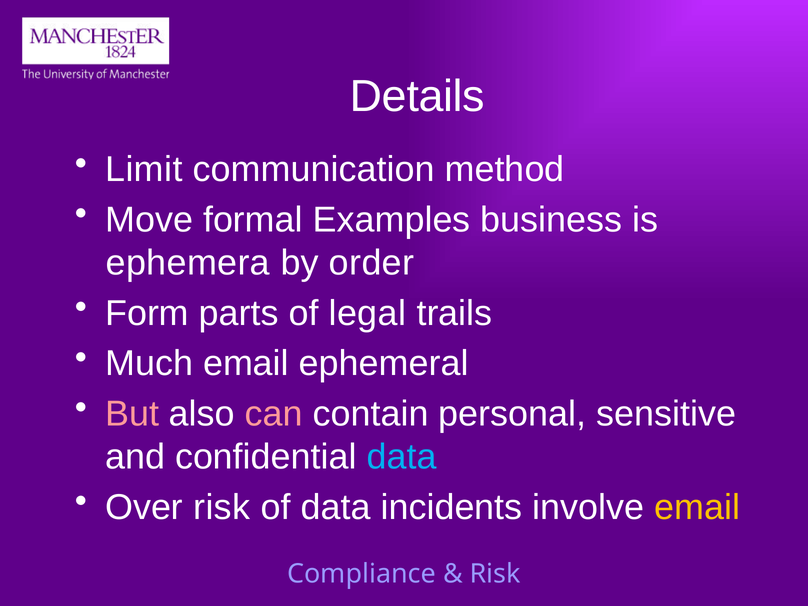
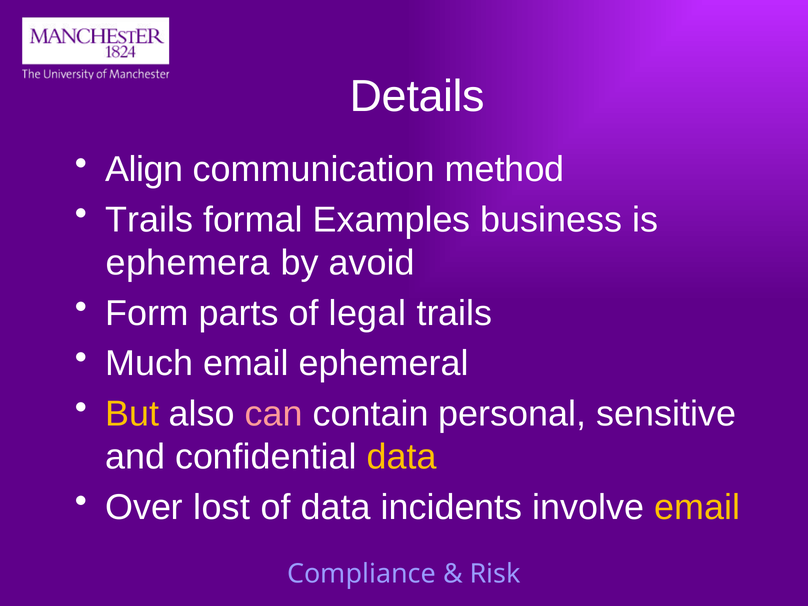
Limit: Limit -> Align
Move at (149, 220): Move -> Trails
order: order -> avoid
But colour: pink -> yellow
data at (402, 457) colour: light blue -> yellow
Over risk: risk -> lost
